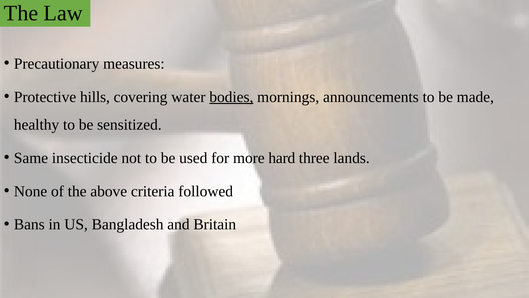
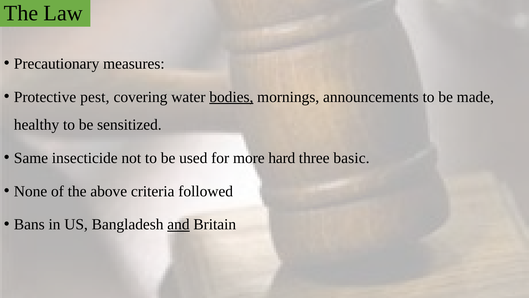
hills: hills -> pest
lands: lands -> basic
and underline: none -> present
